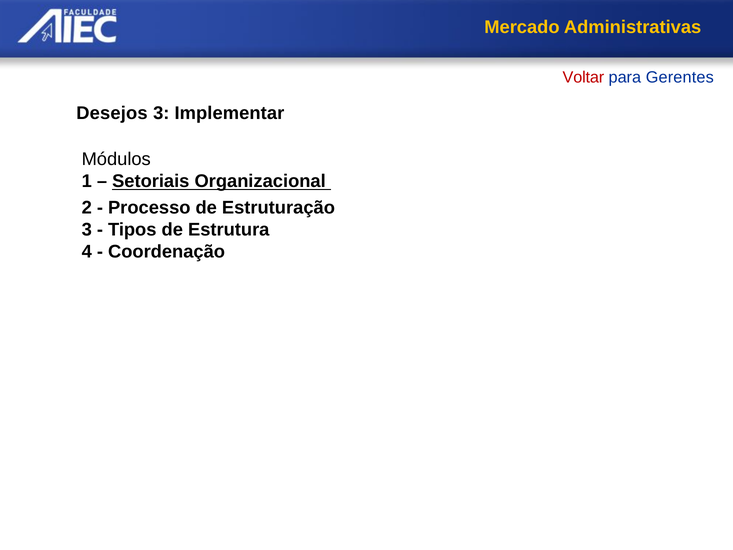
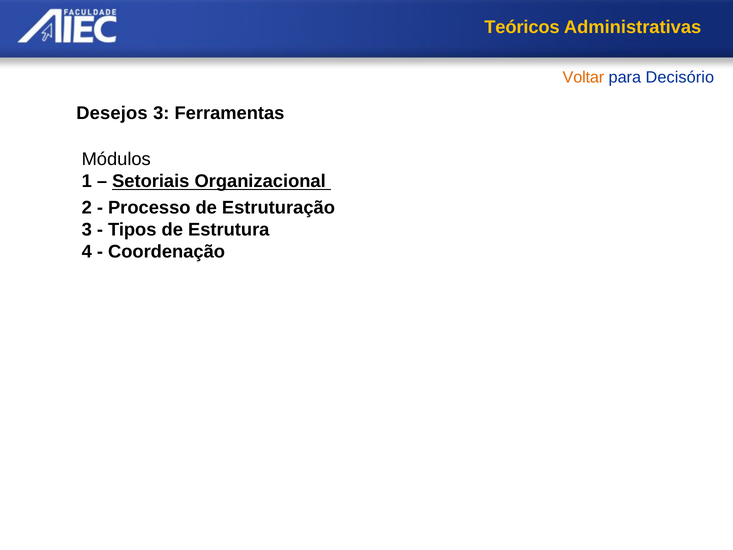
Mercado: Mercado -> Teóricos
Voltar colour: red -> orange
Gerentes: Gerentes -> Decisório
Implementar: Implementar -> Ferramentas
